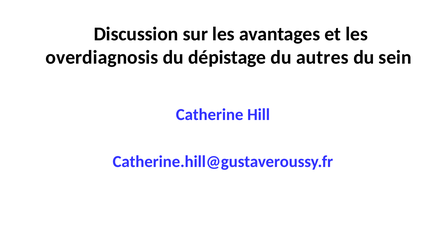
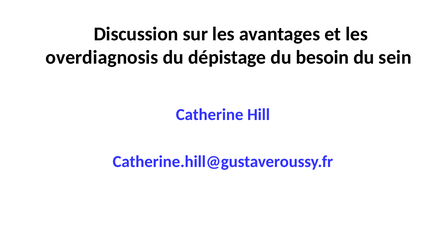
autres: autres -> besoin
